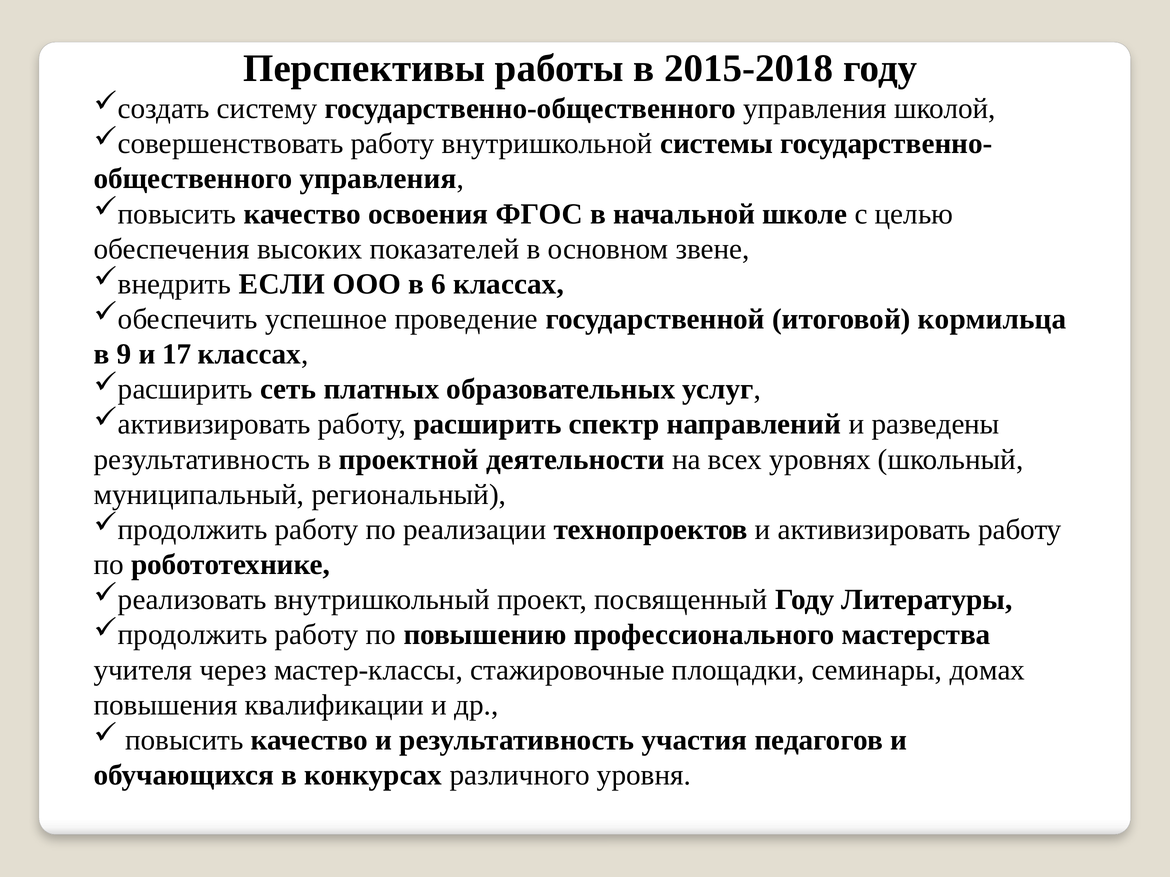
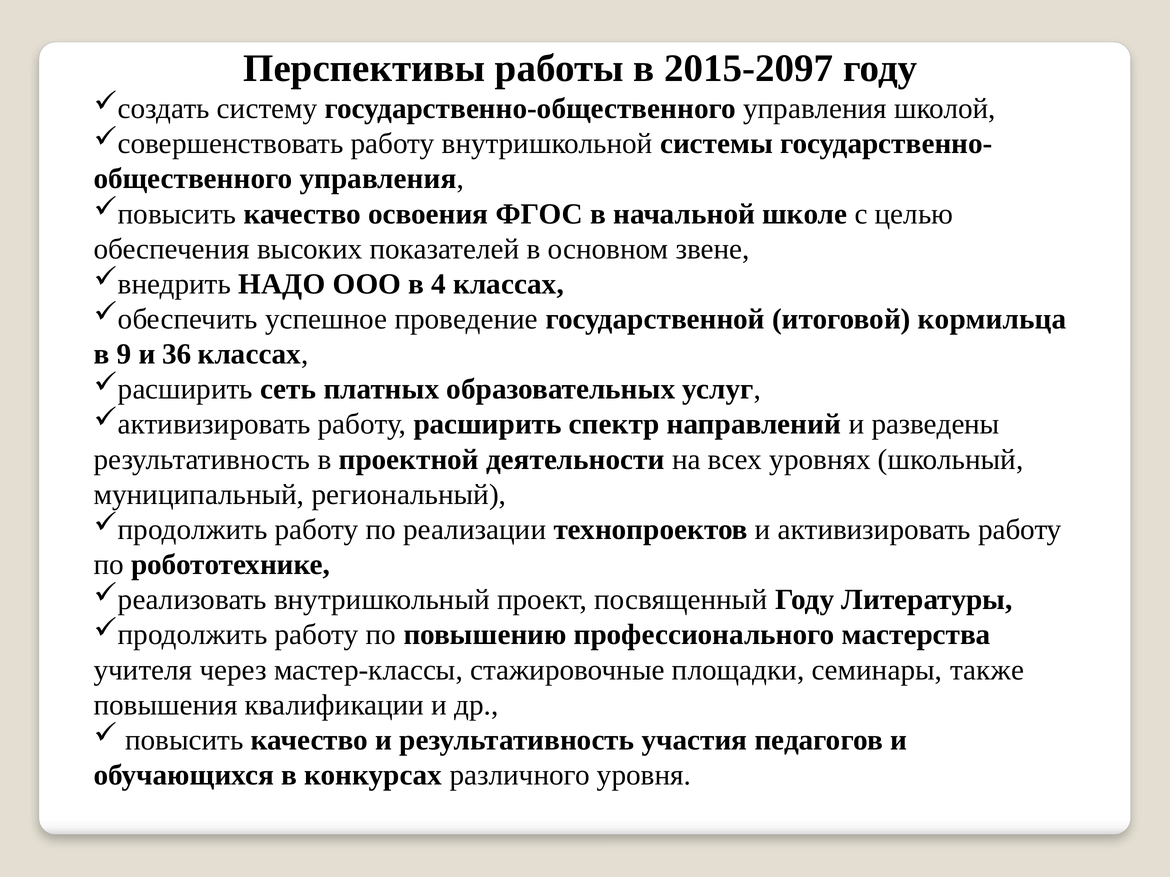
2015-2018: 2015-2018 -> 2015-2097
ЕСЛИ: ЕСЛИ -> НАДО
6: 6 -> 4
17: 17 -> 36
домах: домах -> также
